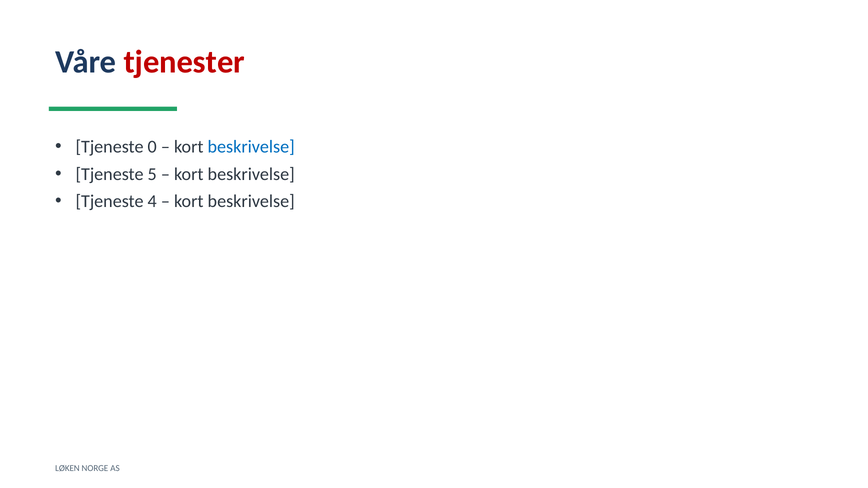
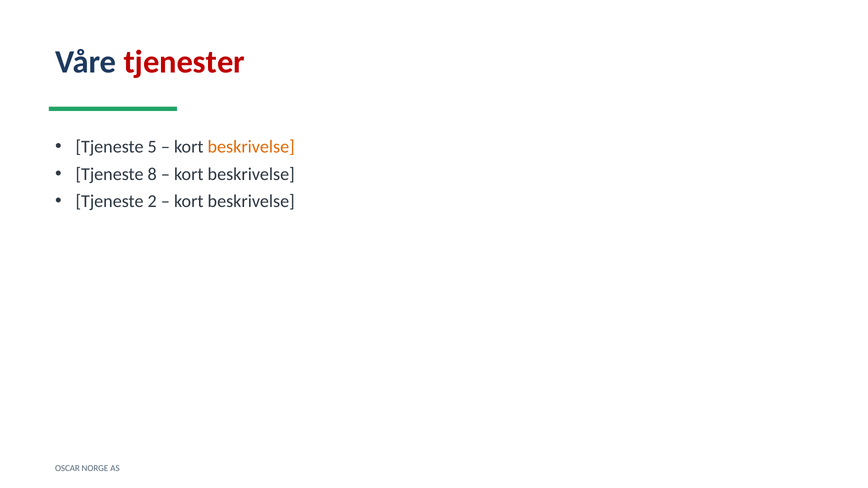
0: 0 -> 5
beskrivelse at (251, 147) colour: blue -> orange
5: 5 -> 8
4: 4 -> 2
LØKEN: LØKEN -> OSCAR
